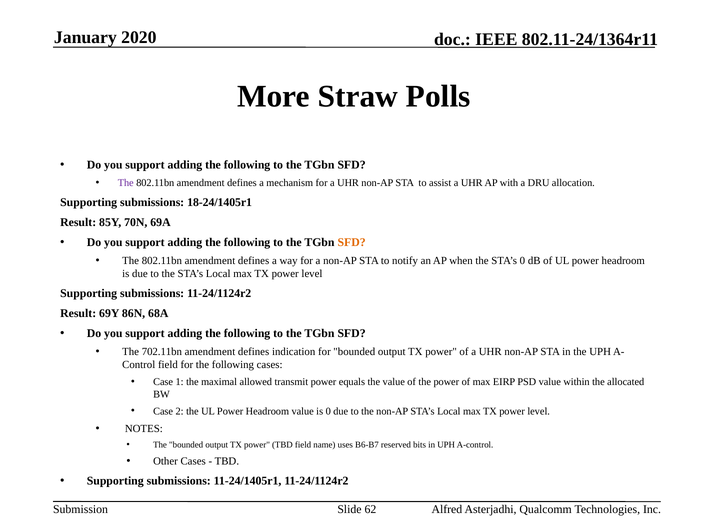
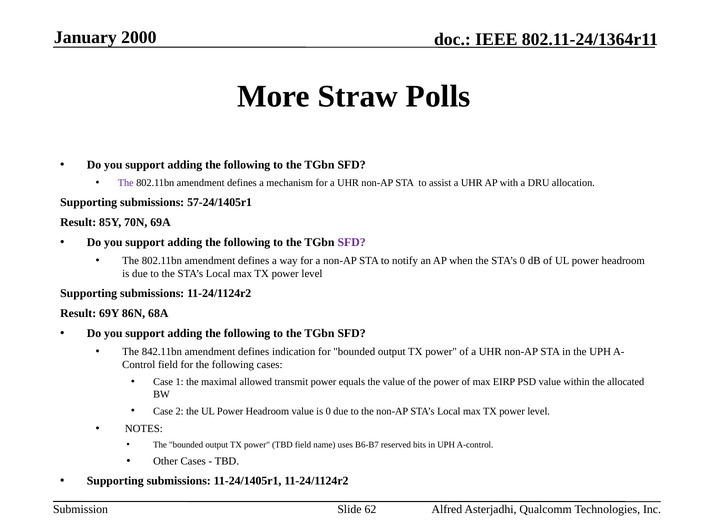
2020: 2020 -> 2000
18-24/1405r1: 18-24/1405r1 -> 57-24/1405r1
SFD at (352, 242) colour: orange -> purple
702.11bn: 702.11bn -> 842.11bn
